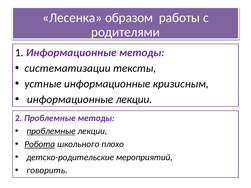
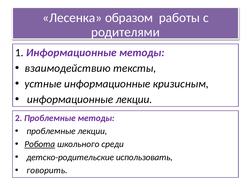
систематизации: систематизации -> взаимодействию
проблемные at (51, 131) underline: present -> none
плохо: плохо -> среди
мероприятий: мероприятий -> использовать
